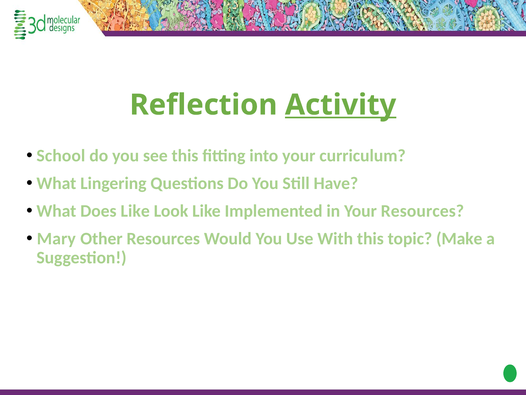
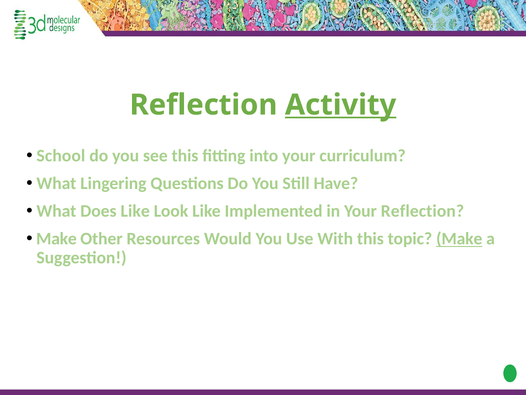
Your Resources: Resources -> Reflection
Mary at (56, 239): Mary -> Make
Make at (459, 239) underline: none -> present
